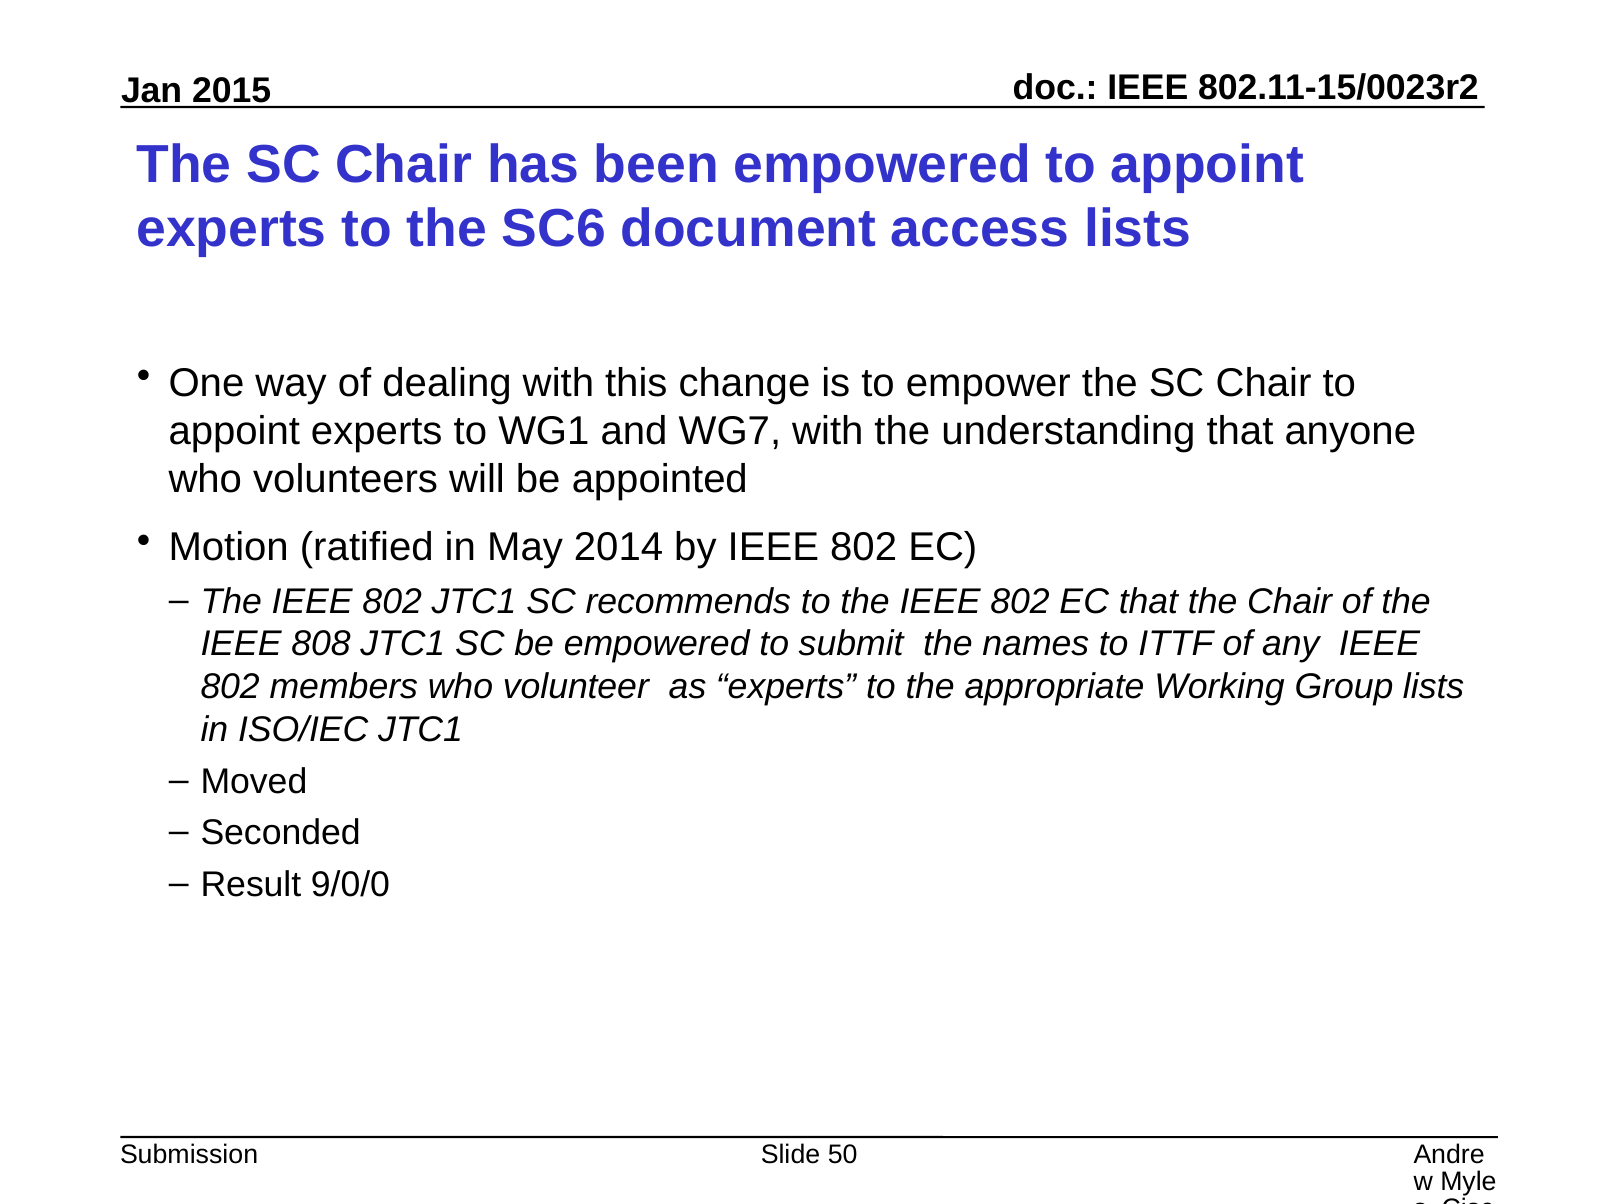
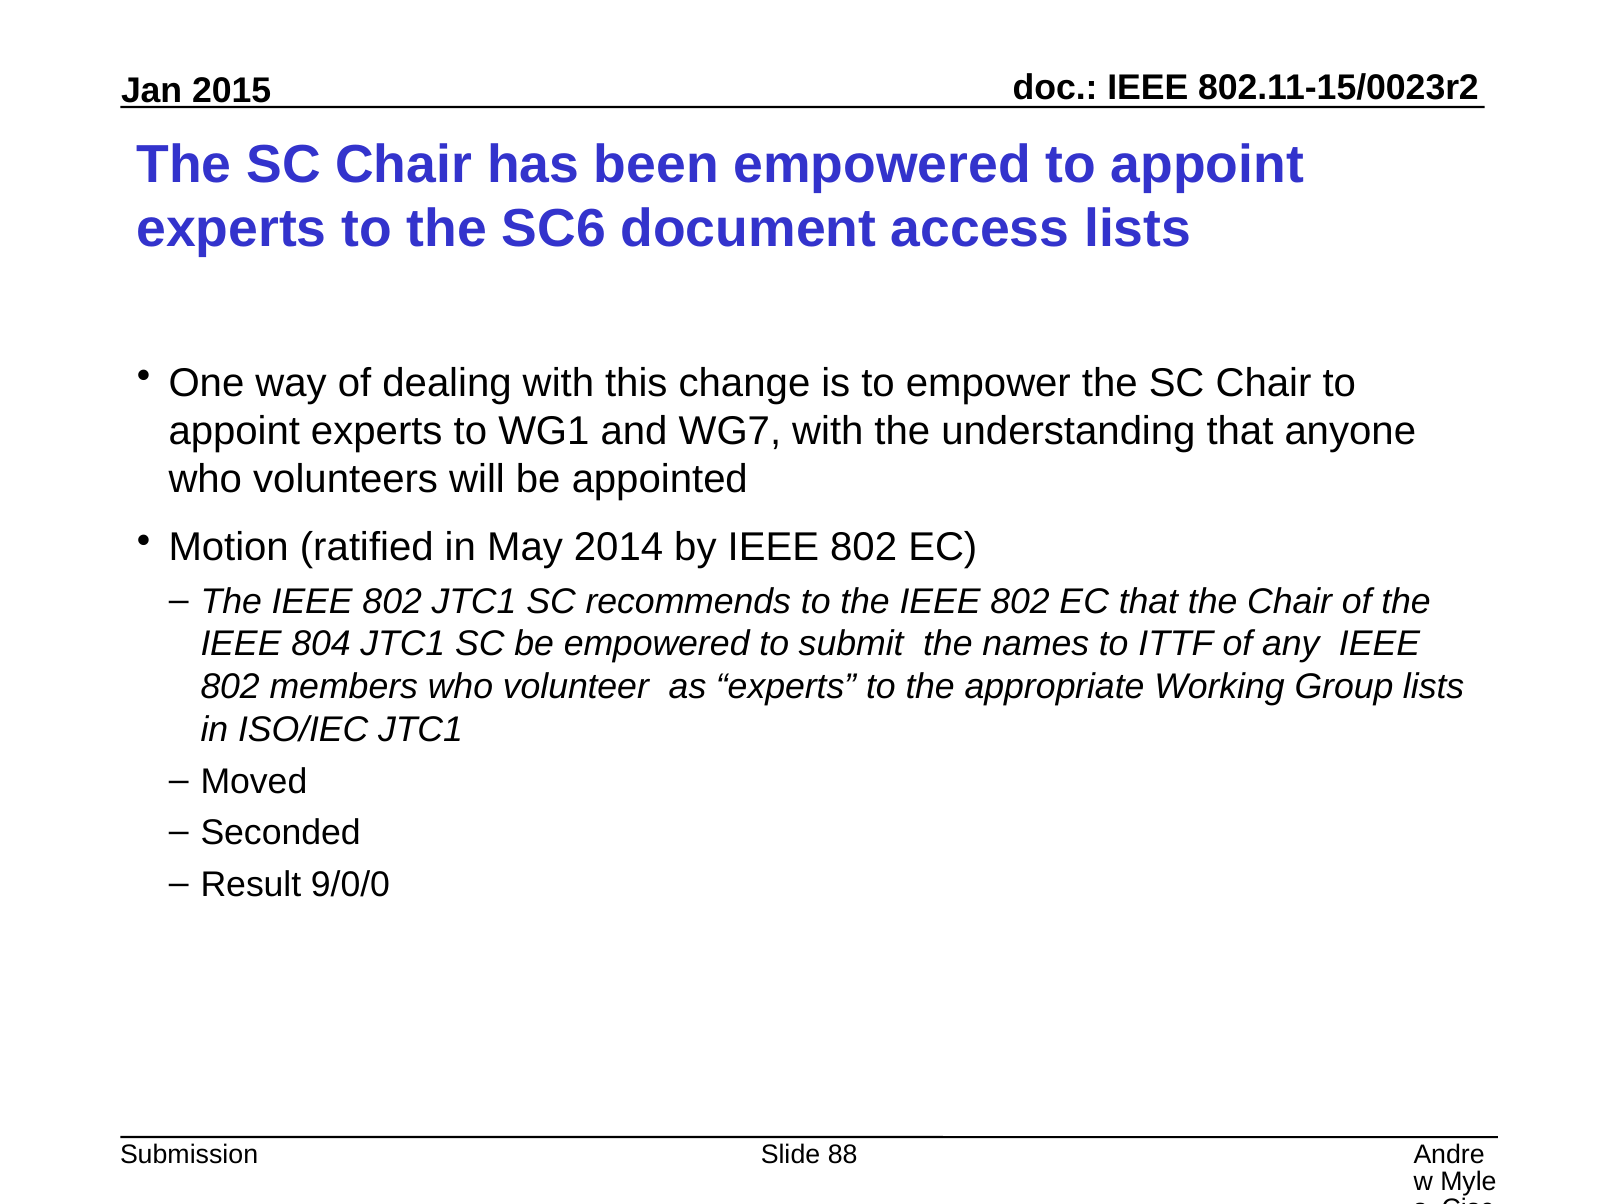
808: 808 -> 804
50: 50 -> 88
